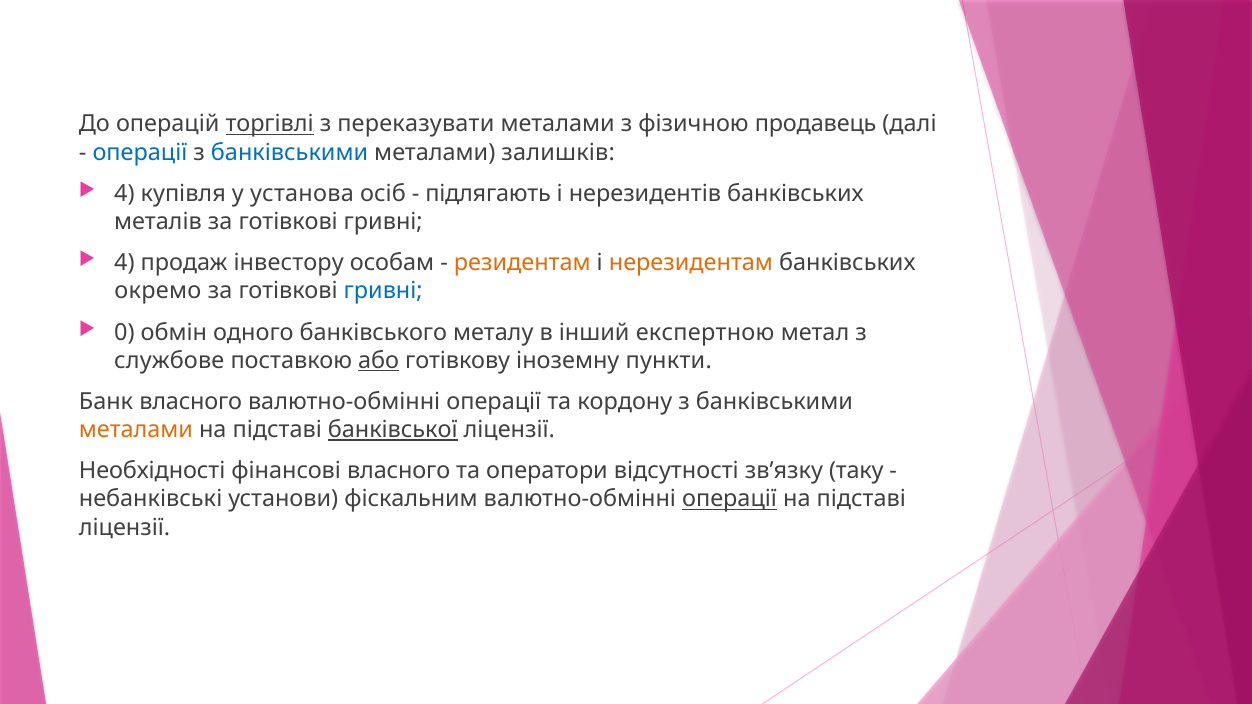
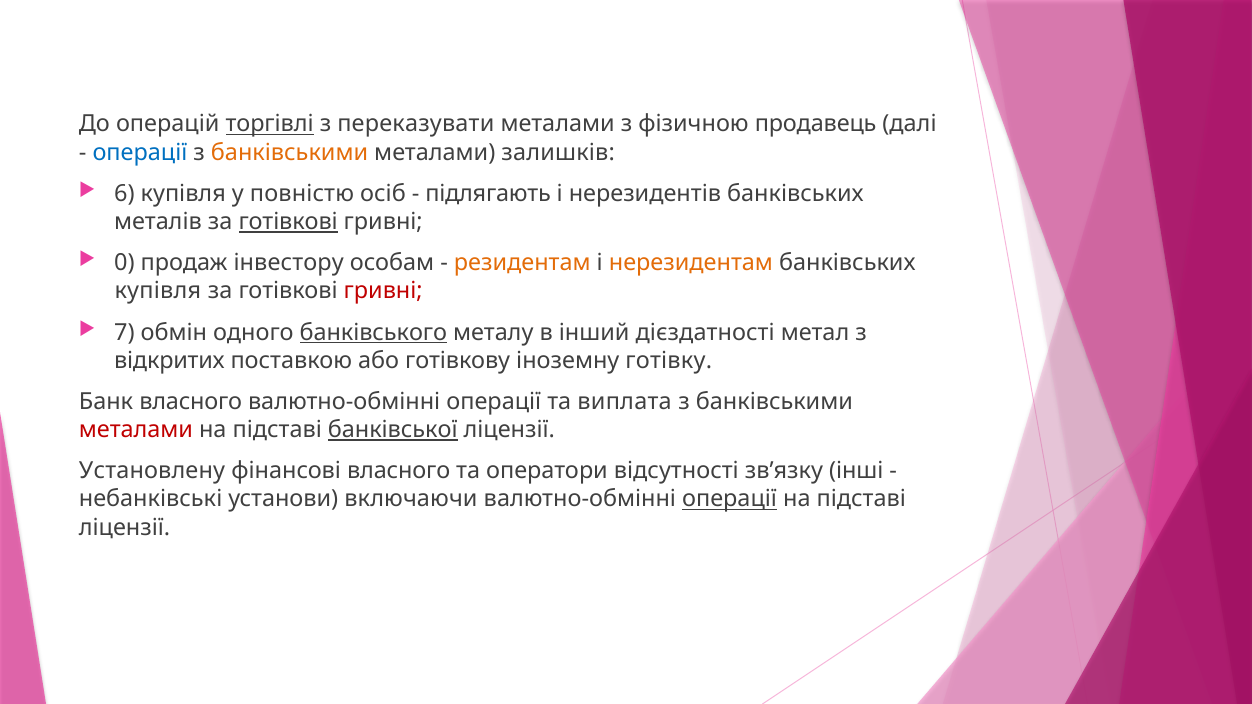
банківськими at (290, 152) colour: blue -> orange
4 at (124, 194): 4 -> 6
установа: установа -> повністю
готівкові at (288, 222) underline: none -> present
4 at (124, 263): 4 -> 0
окремо at (158, 291): окремо -> купівля
гривні at (383, 291) colour: blue -> red
0: 0 -> 7
банківського underline: none -> present
експертною: експертною -> дієздатності
службове: службове -> відкритих
або underline: present -> none
пункти: пункти -> готівку
кордону: кордону -> виплата
металами at (136, 430) colour: orange -> red
Необхідності: Необхідності -> Установлену
таку: таку -> інші
фіскальним: фіскальним -> включаючи
